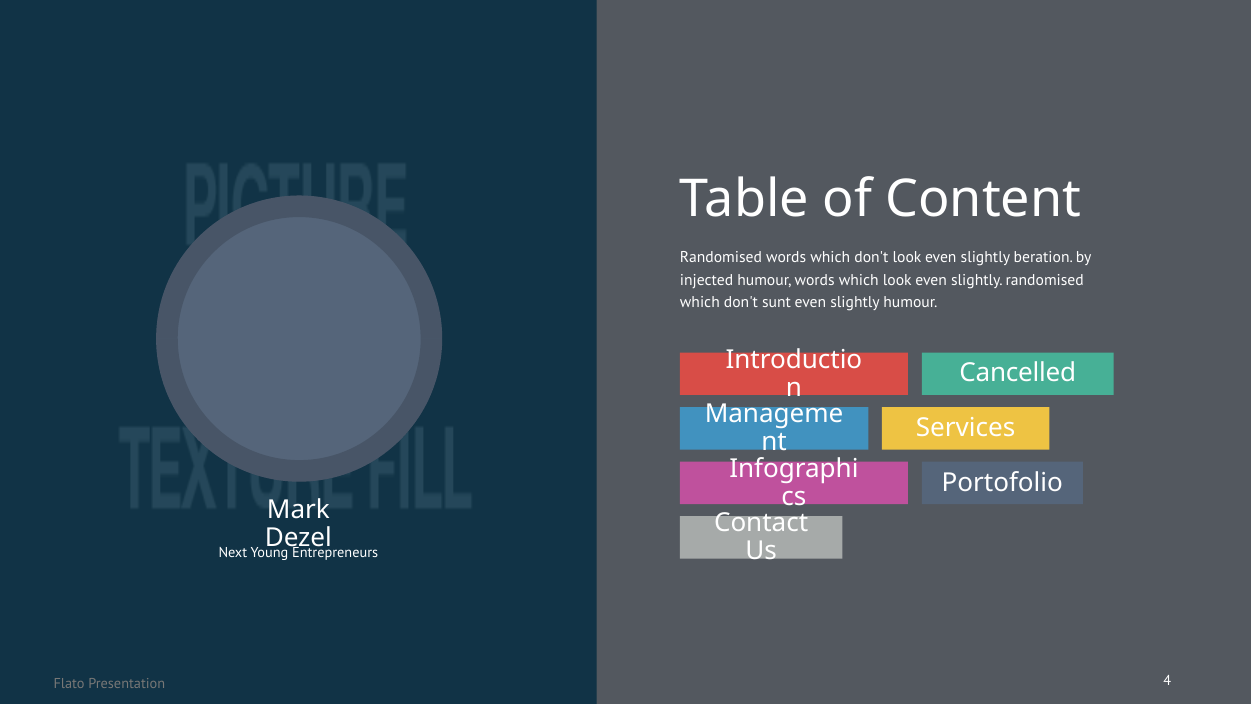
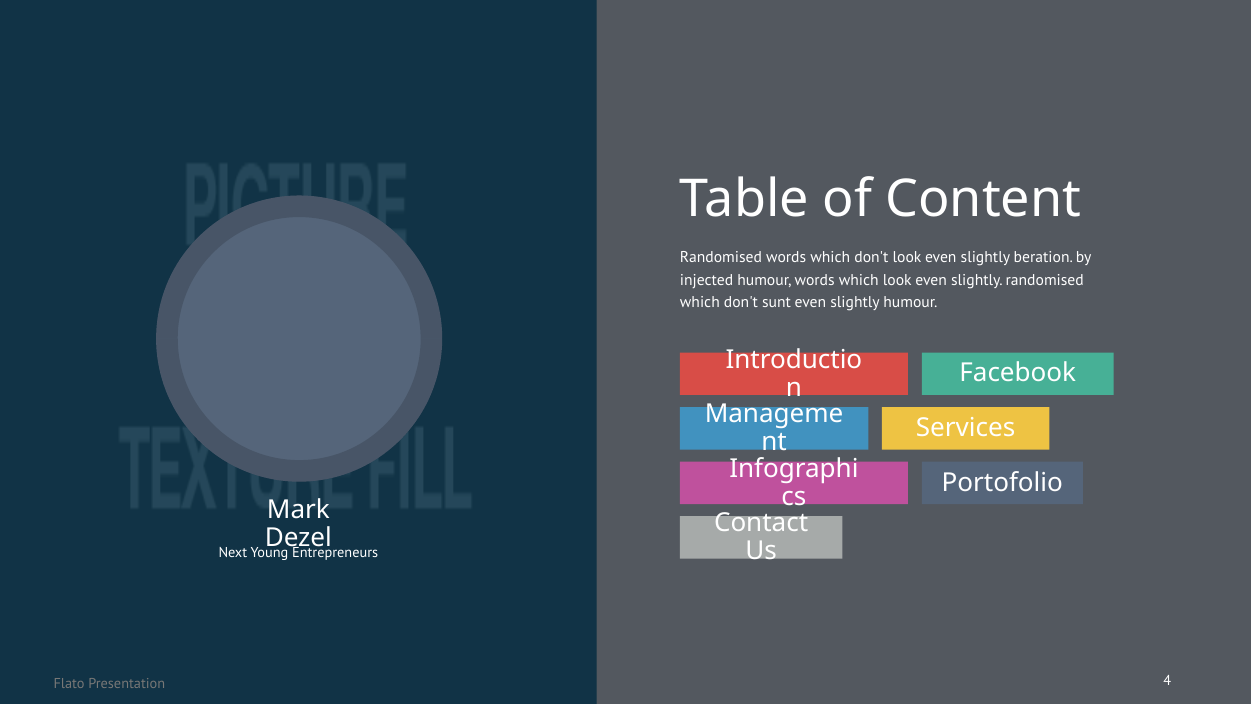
Cancelled: Cancelled -> Facebook
